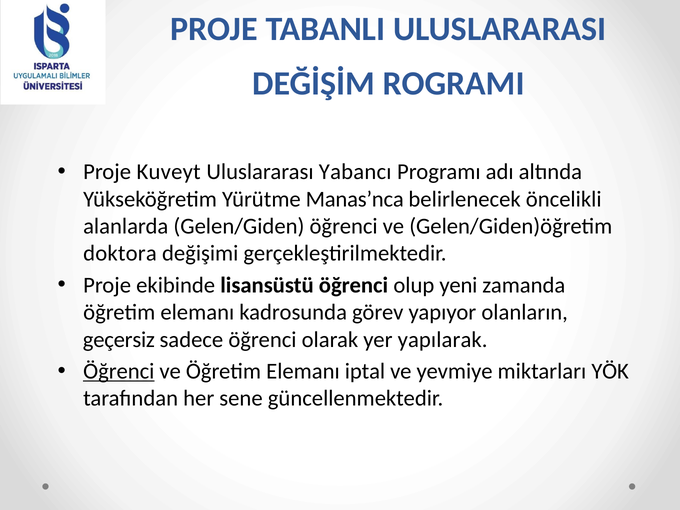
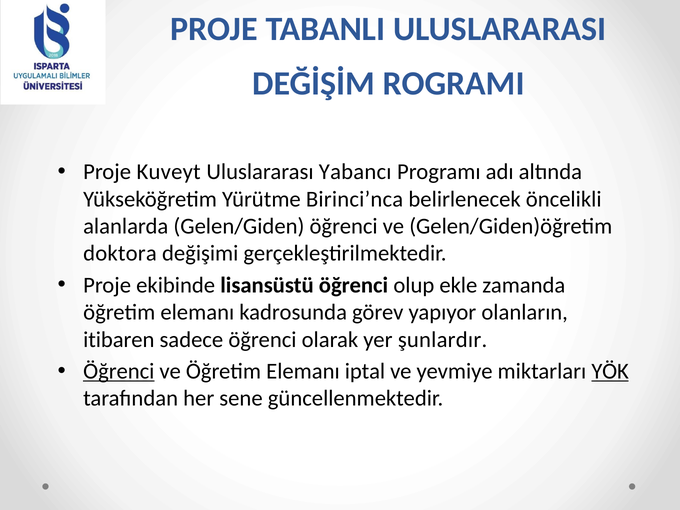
Manas’nca: Manas’nca -> Birinci’nca
yeni: yeni -> ekle
geçersiz: geçersiz -> itibaren
yapılarak: yapılarak -> şunlardır
YÖK underline: none -> present
